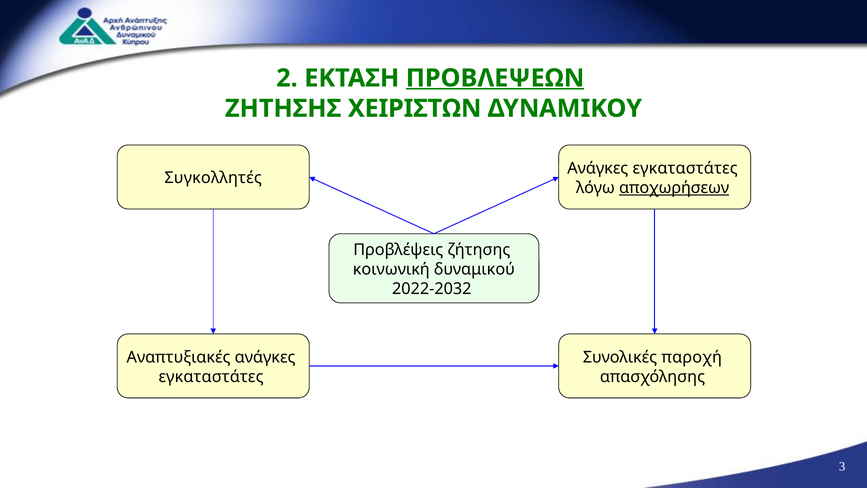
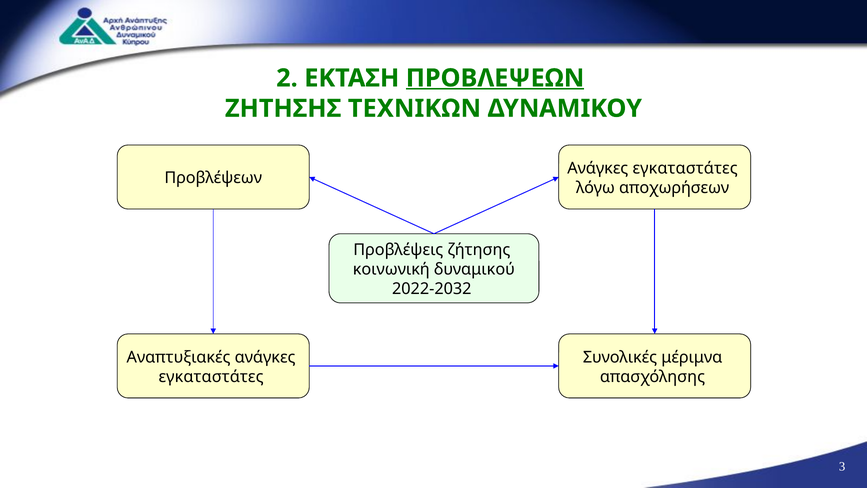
ΧΕΙΡΙΣΤΩΝ: ΧΕΙΡΙΣΤΩΝ -> ΤΕΧΝΙΚΩΝ
Συγκολλητές: Συγκολλητές -> Προβλέψεων
αποχωρήσεων underline: present -> none
παροχή: παροχή -> μέριμνα
